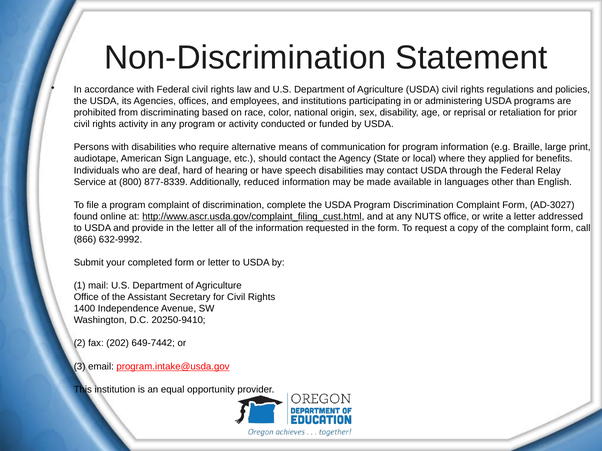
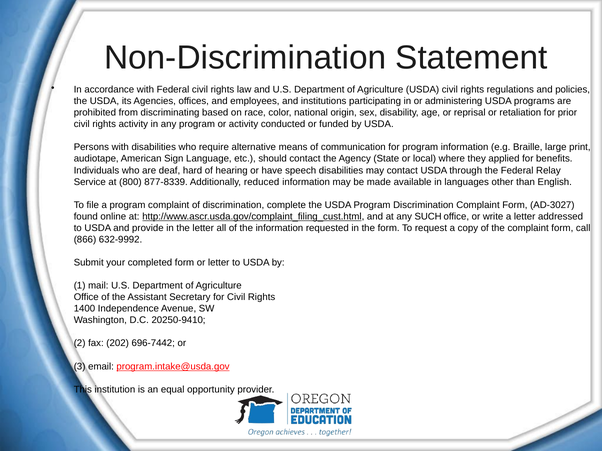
NUTS: NUTS -> SUCH
649-7442: 649-7442 -> 696-7442
